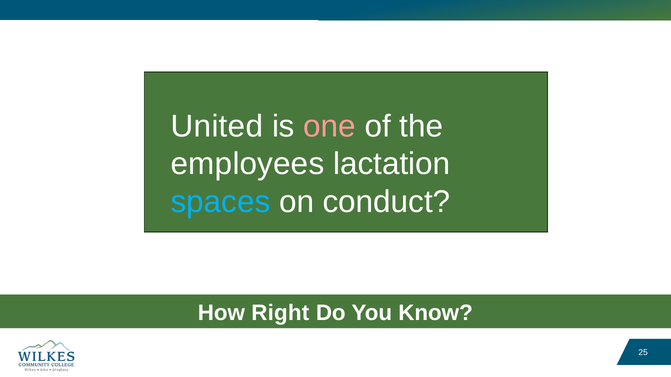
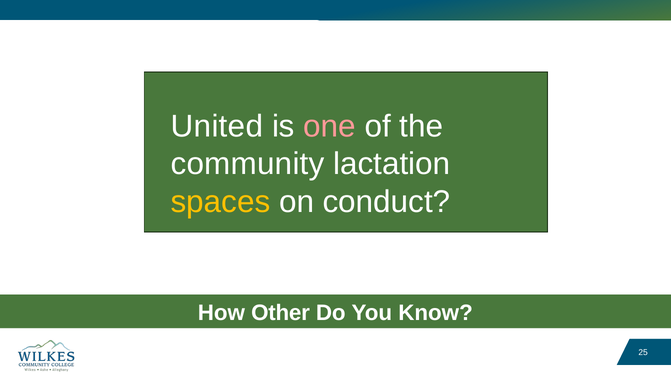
employees: employees -> community
spaces colour: light blue -> yellow
Right: Right -> Other
